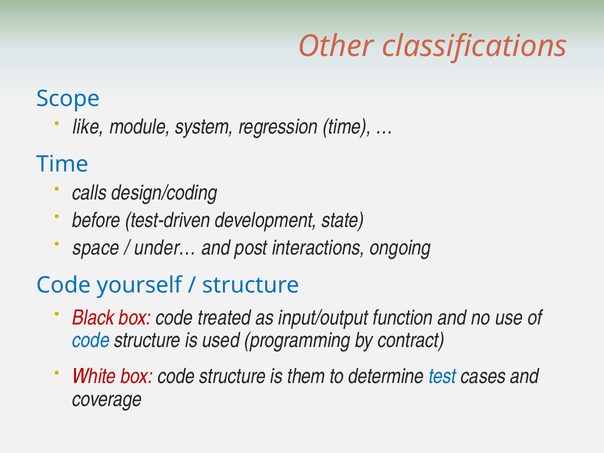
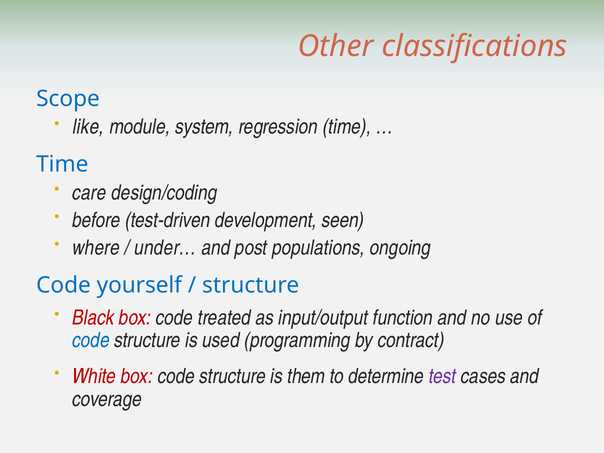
calls: calls -> care
state: state -> seen
space: space -> where
interactions: interactions -> populations
test colour: blue -> purple
